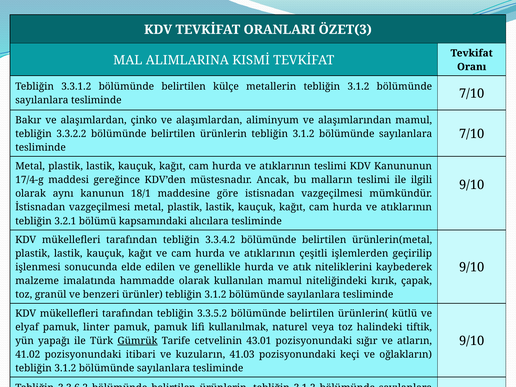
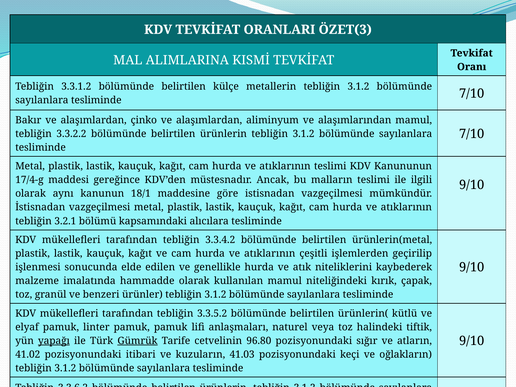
kullanılmak: kullanılmak -> anlaşmaları
yapağı underline: none -> present
43.01: 43.01 -> 96.80
